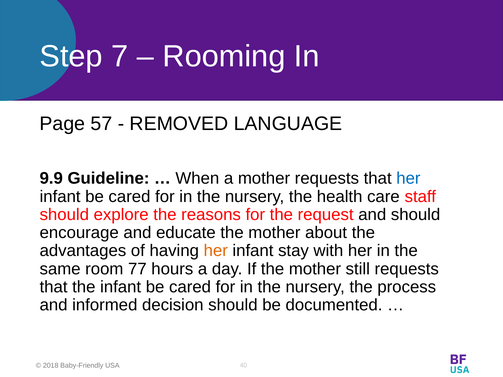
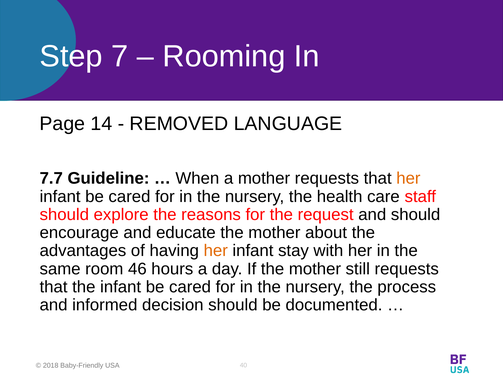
57: 57 -> 14
9.9: 9.9 -> 7.7
her at (408, 179) colour: blue -> orange
77: 77 -> 46
